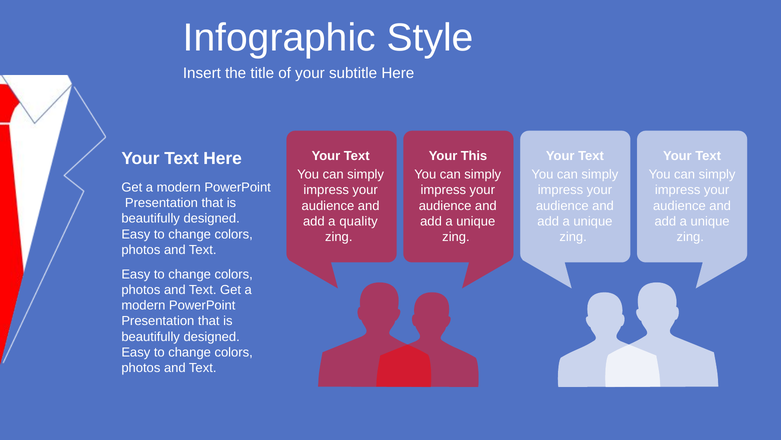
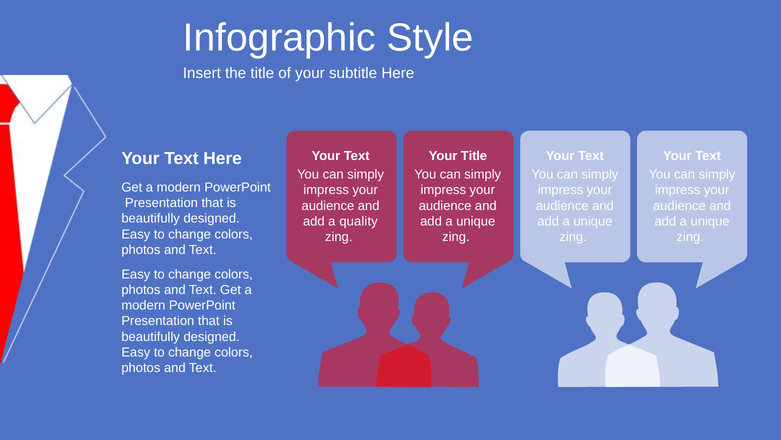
Your This: This -> Title
